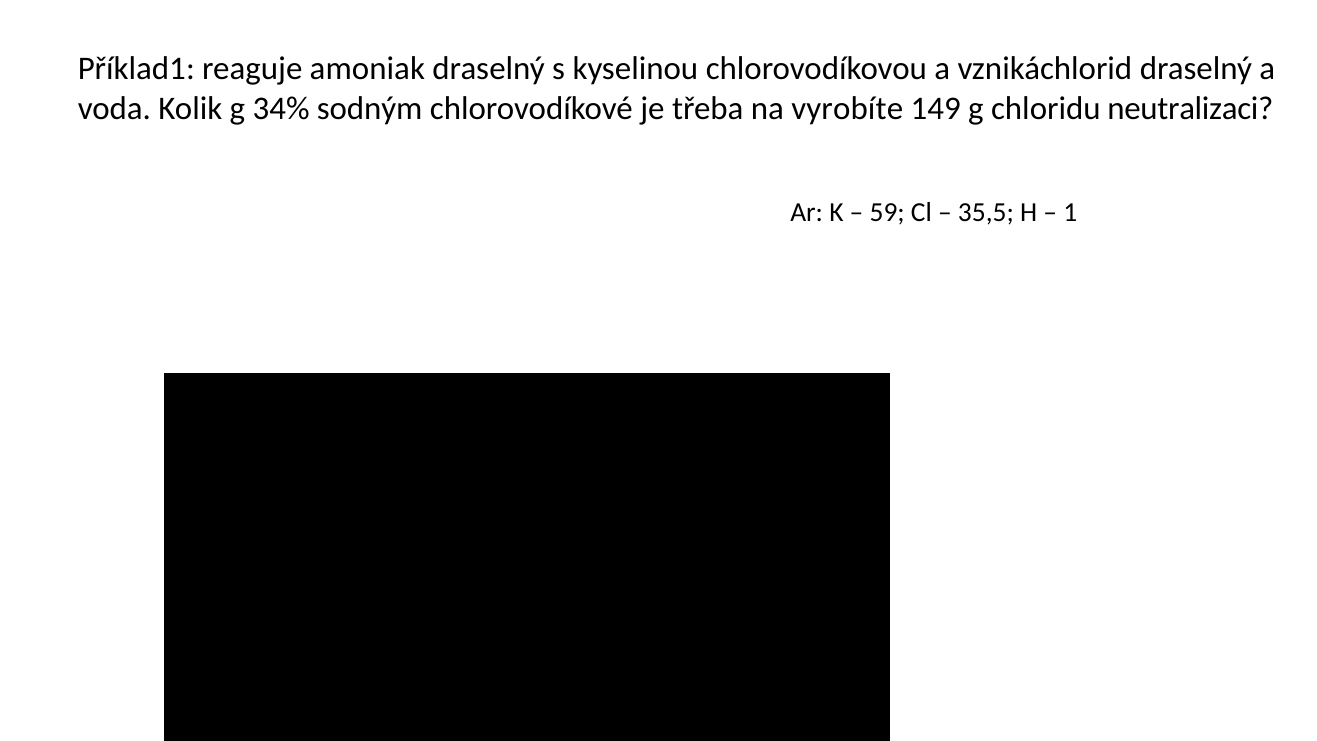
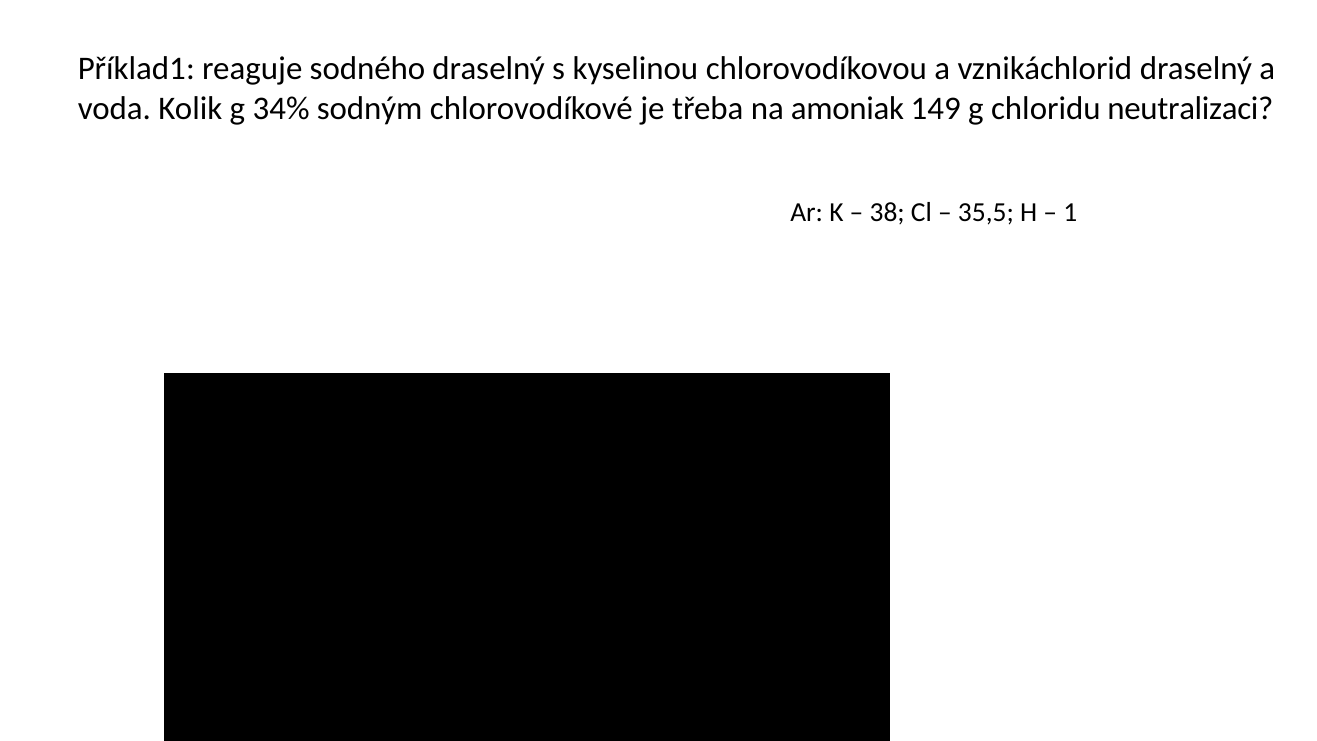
amoniak: amoniak -> sodného
vyrobíte: vyrobíte -> amoniak
59: 59 -> 38
